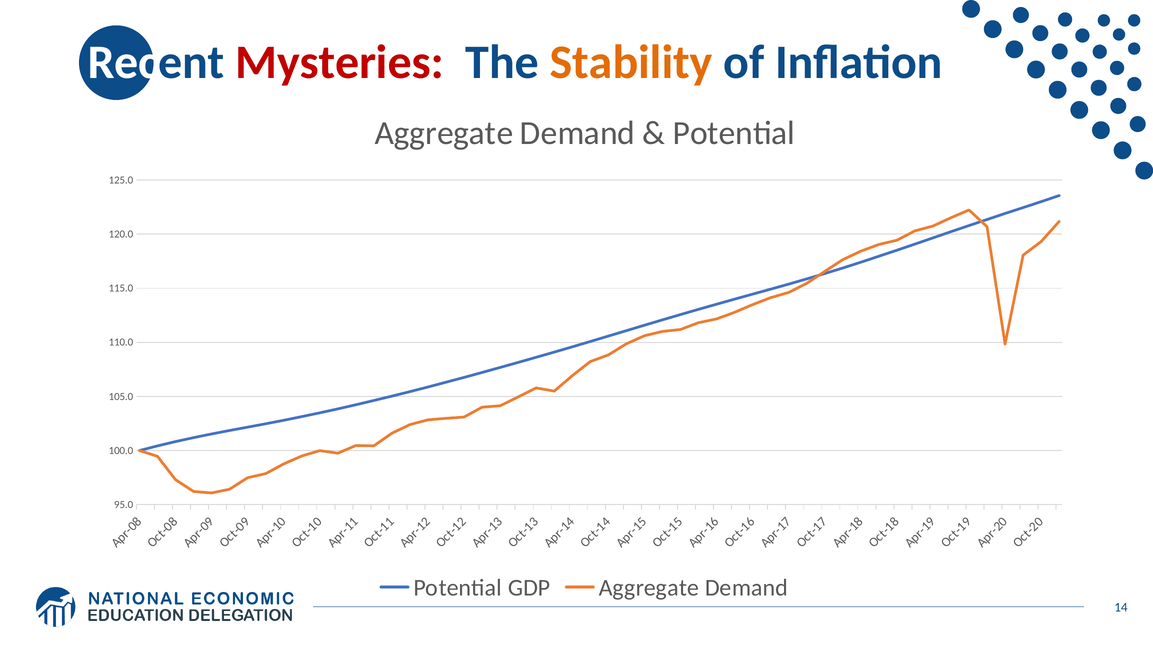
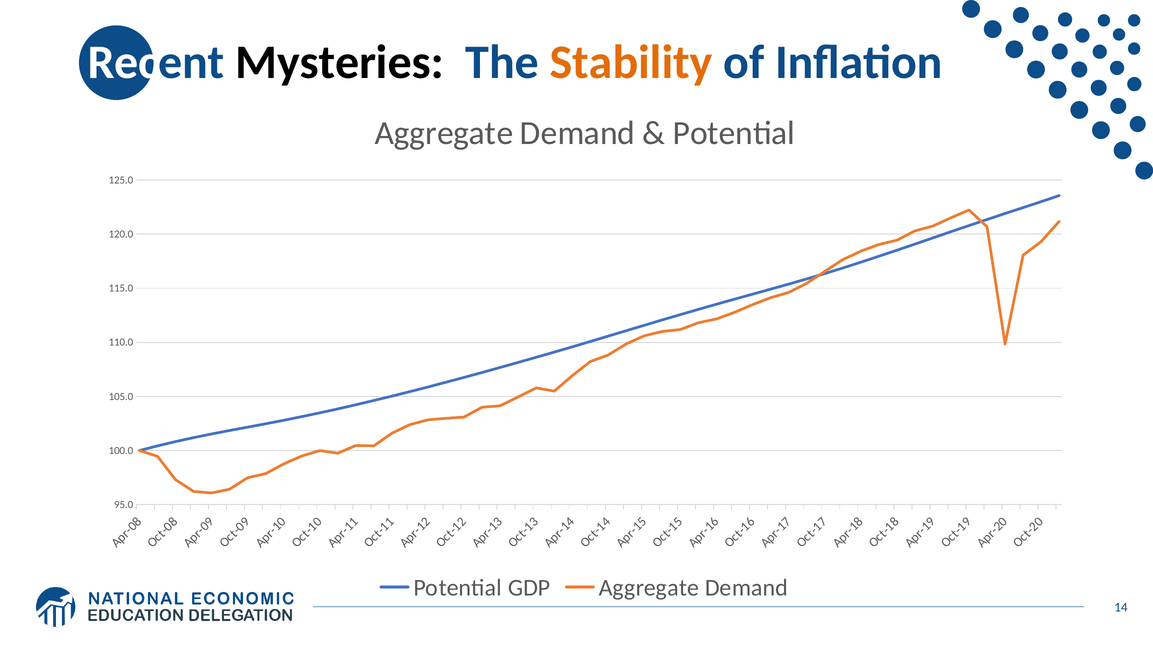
Mysteries colour: red -> black
